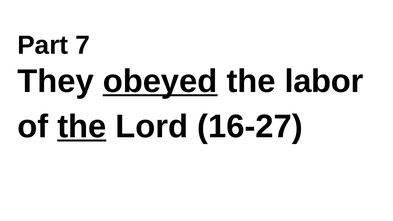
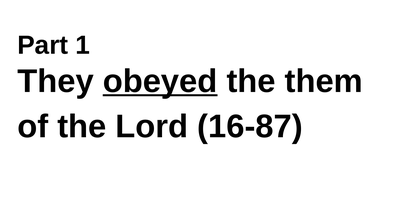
7: 7 -> 1
labor: labor -> them
the at (82, 126) underline: present -> none
16-27: 16-27 -> 16-87
